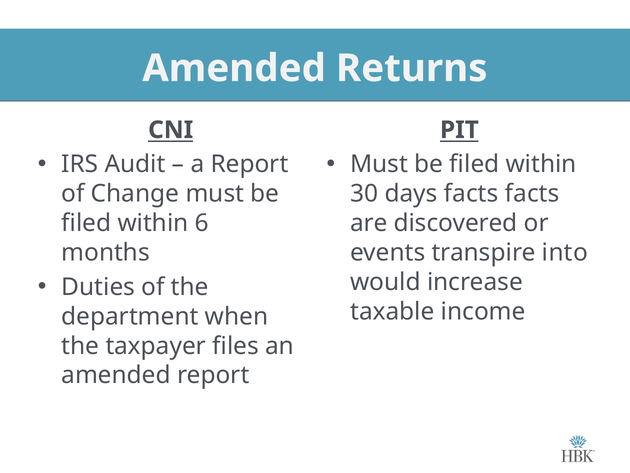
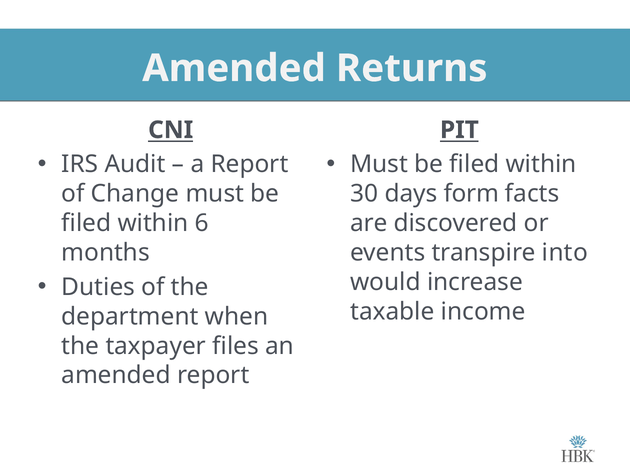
days facts: facts -> form
